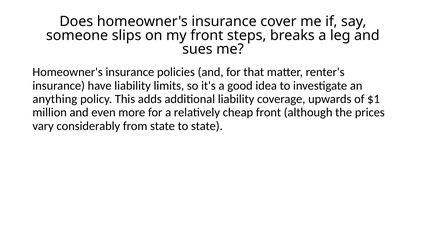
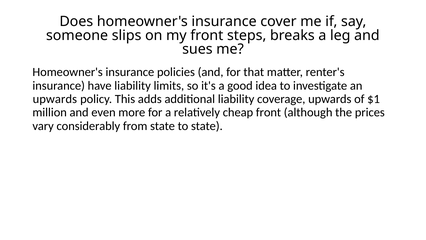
anything at (55, 99): anything -> upwards
